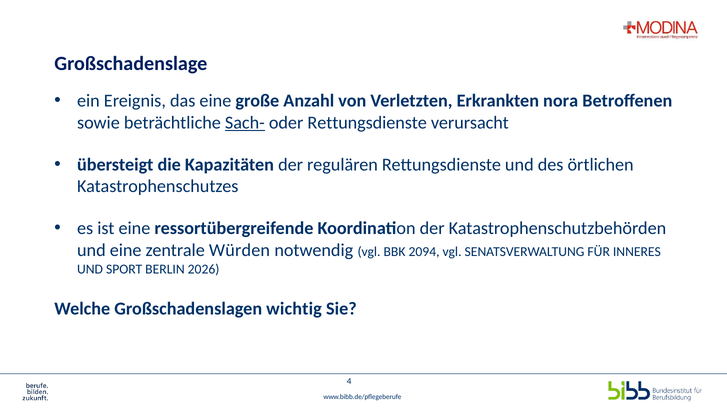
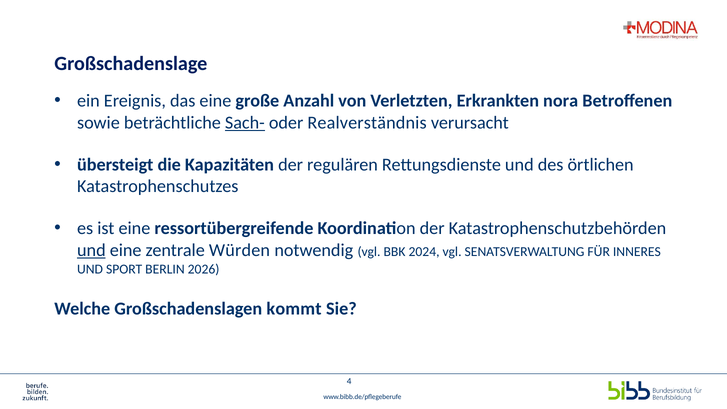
oder Rettungsdienste: Rettungsdienste -> Realverständnis
und at (91, 250) underline: none -> present
2094: 2094 -> 2024
wichtig: wichtig -> kommt
